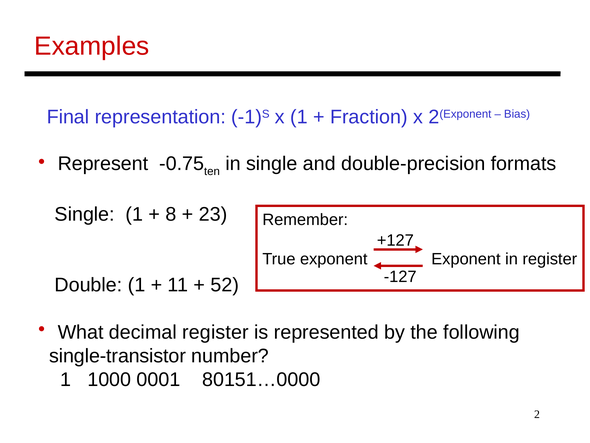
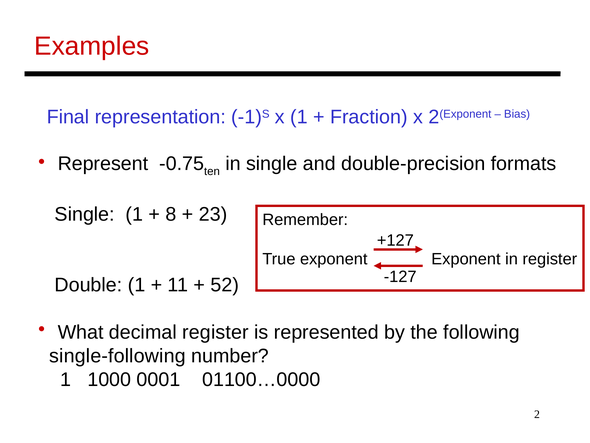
single-transistor: single-transistor -> single-following
80151…0000: 80151…0000 -> 01100…0000
